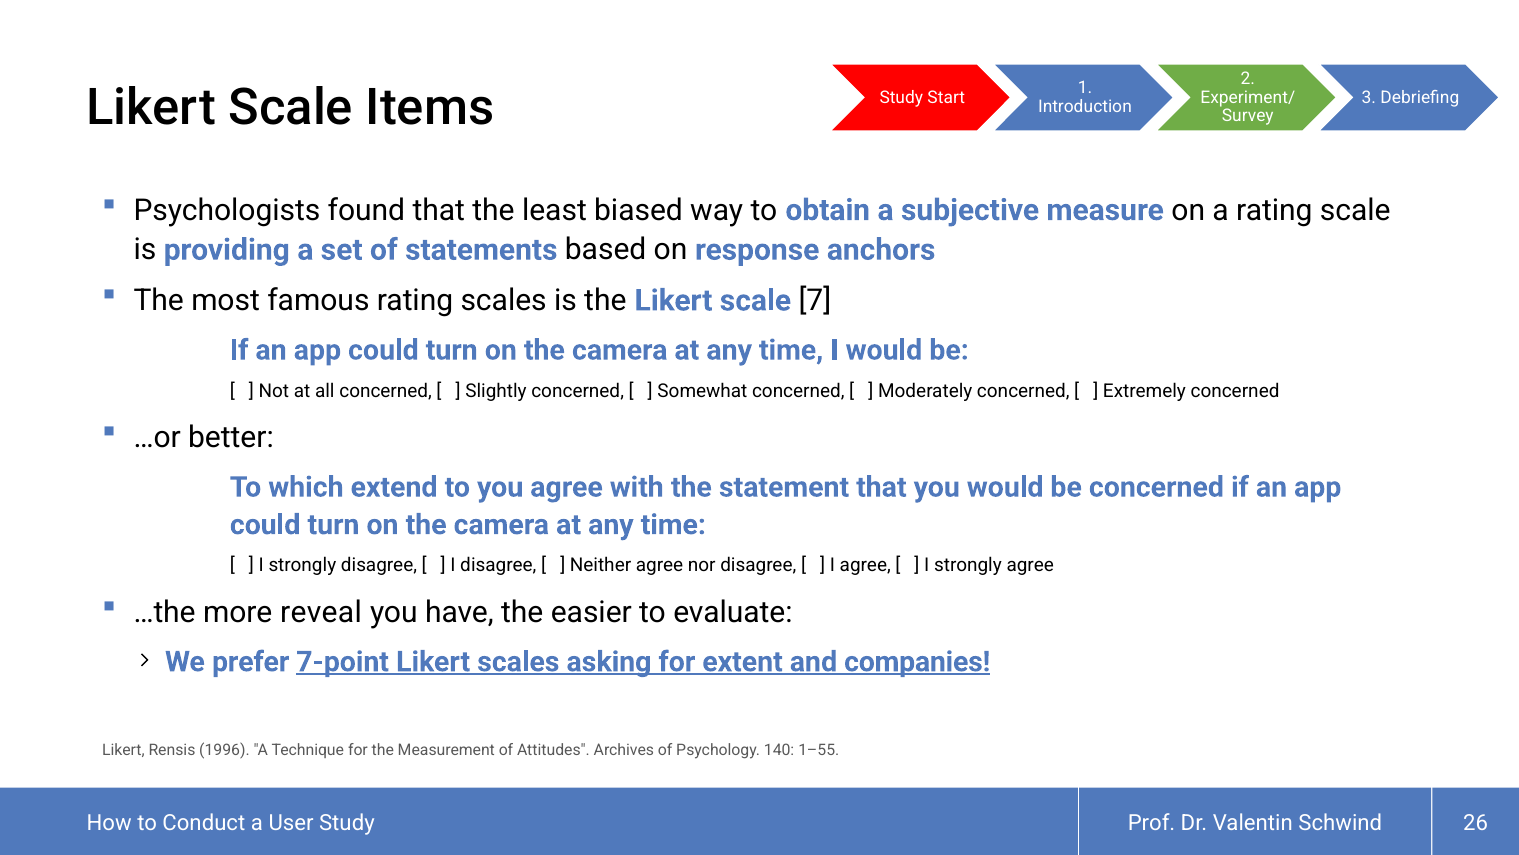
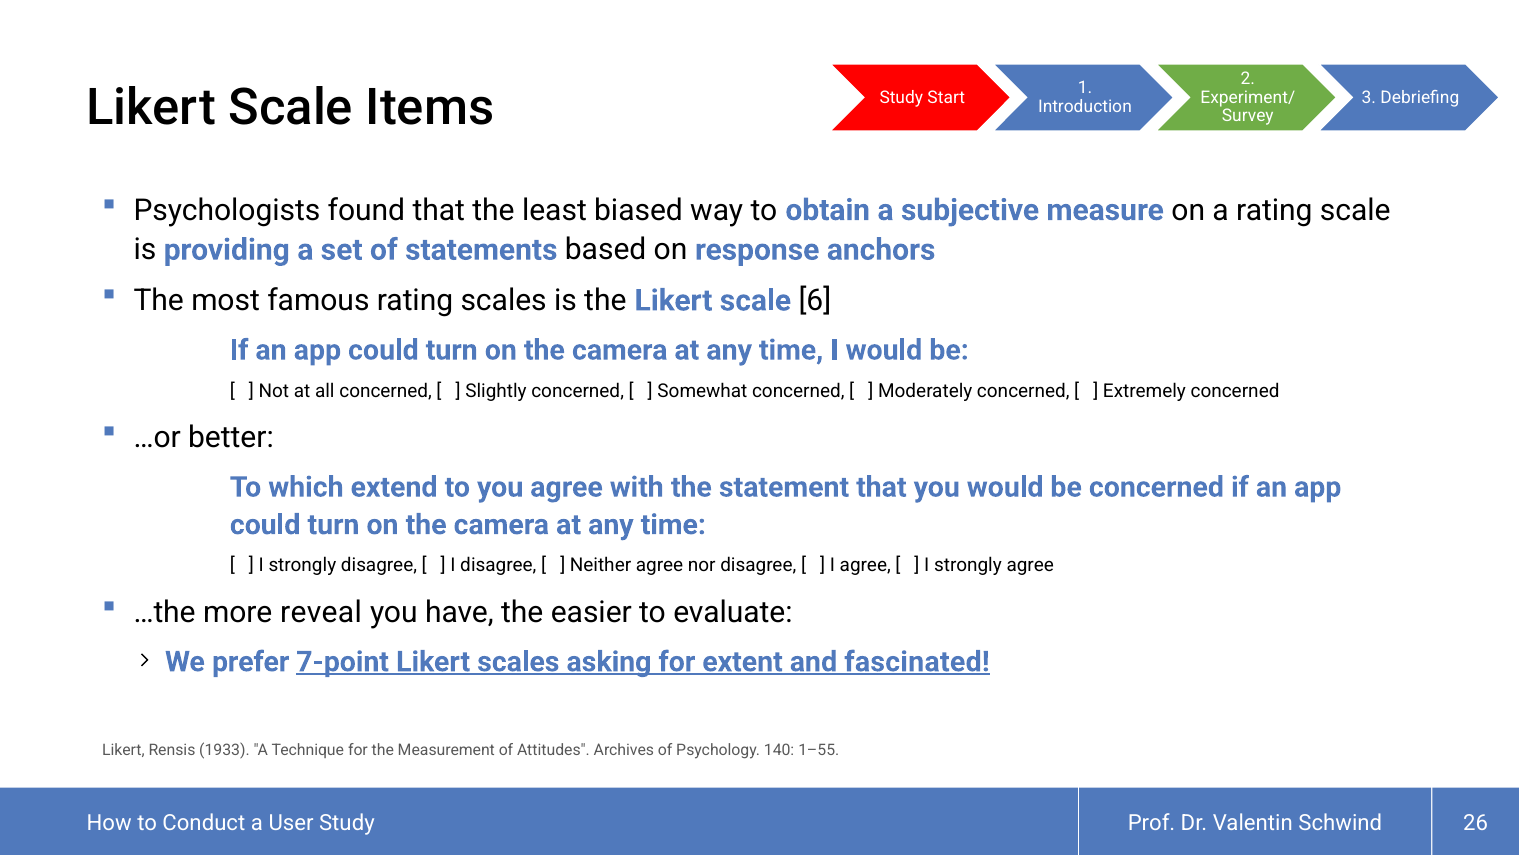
7: 7 -> 6
companies: companies -> fascinated
1996: 1996 -> 1933
